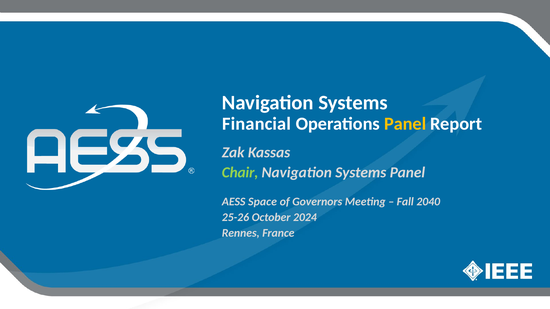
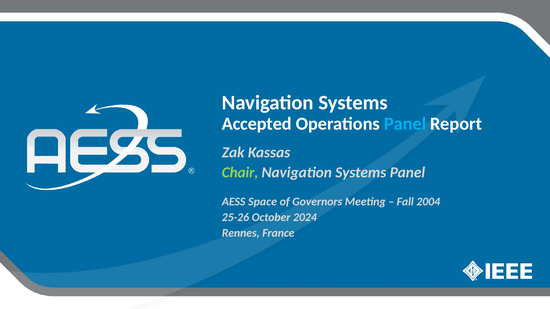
Financial: Financial -> Accepted
Panel at (405, 124) colour: yellow -> light blue
2040: 2040 -> 2004
